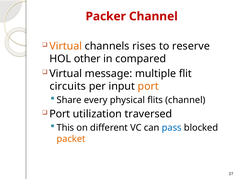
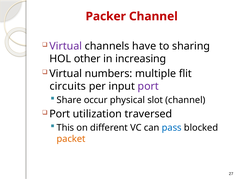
Virtual at (66, 46) colour: orange -> purple
rises: rises -> have
reserve: reserve -> sharing
compared: compared -> increasing
message: message -> numbers
port at (148, 86) colour: orange -> purple
every: every -> occur
flits: flits -> slot
